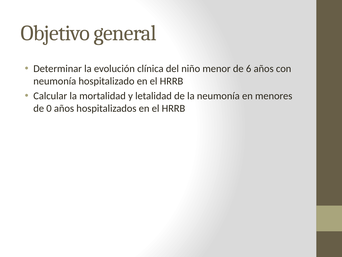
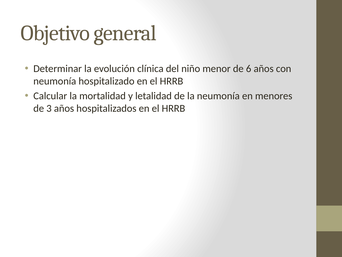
0: 0 -> 3
